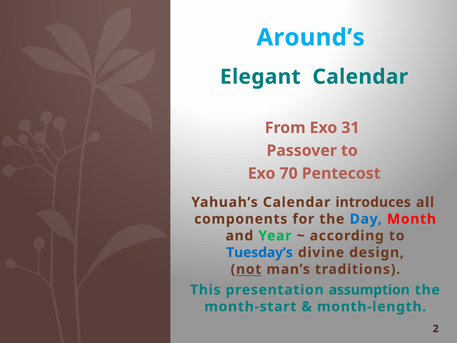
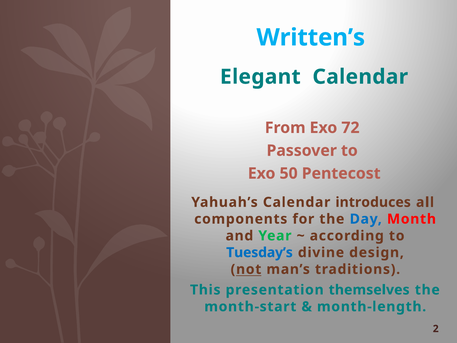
Around’s: Around’s -> Written’s
31: 31 -> 72
70: 70 -> 50
assumption: assumption -> themselves
